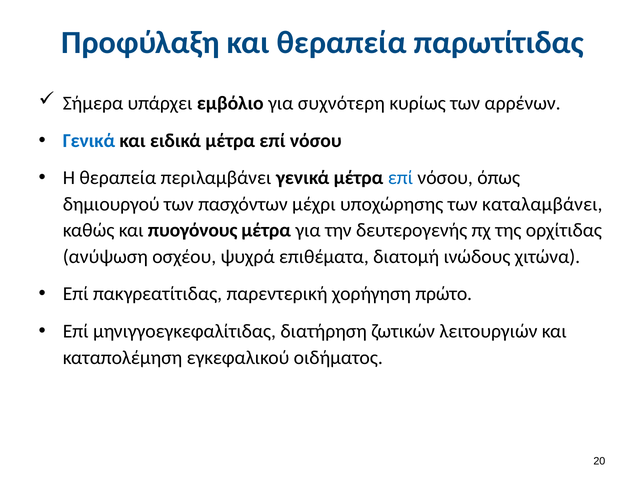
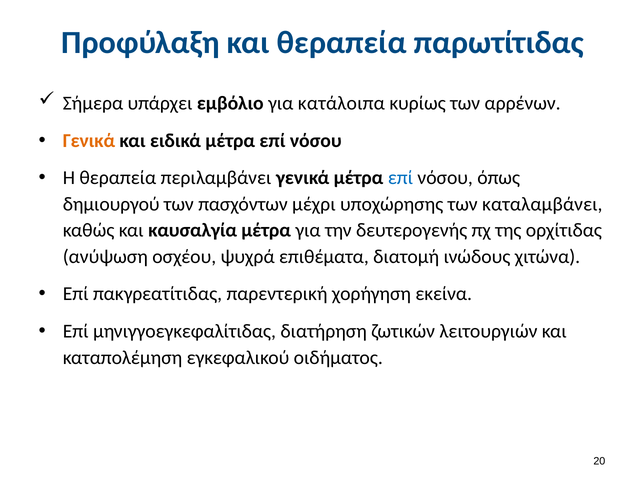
συχνότερη: συχνότερη -> κατάλοιπα
Γενικά at (89, 141) colour: blue -> orange
πυογόνους: πυογόνους -> καυσαλγία
πρώτο: πρώτο -> εκείνα
